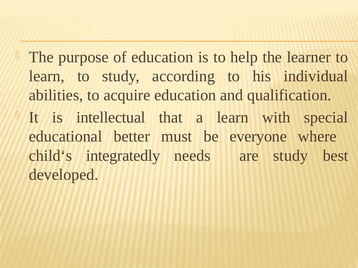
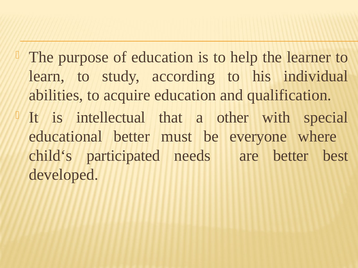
a learn: learn -> other
integratedly: integratedly -> participated
are study: study -> better
